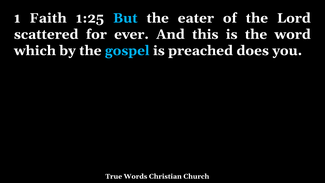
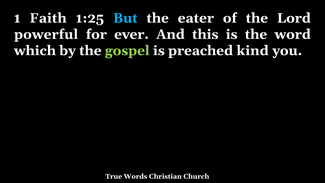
scattered: scattered -> powerful
gospel colour: light blue -> light green
does: does -> kind
